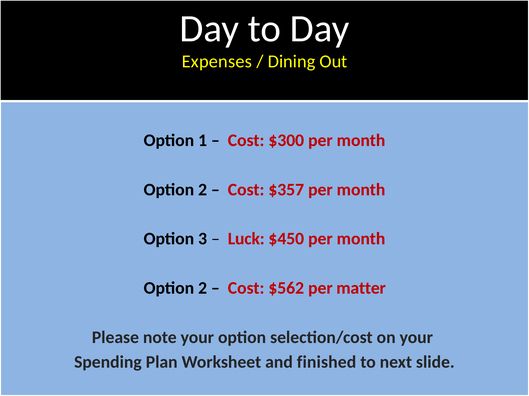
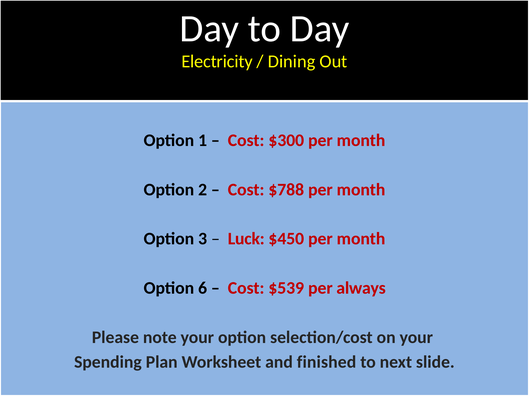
Expenses: Expenses -> Electricity
$357: $357 -> $788
2 at (203, 289): 2 -> 6
$562: $562 -> $539
matter: matter -> always
